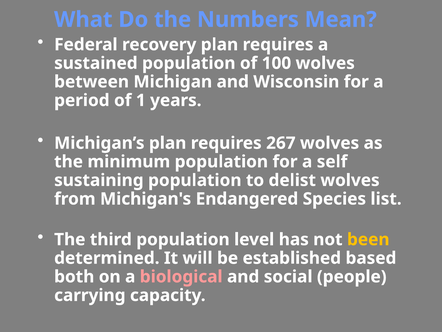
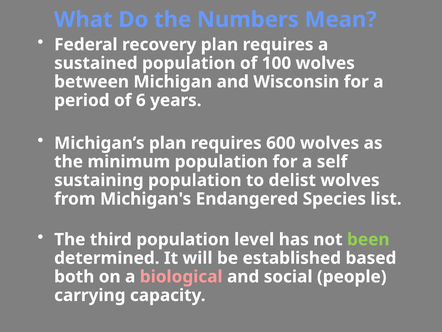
1: 1 -> 6
267: 267 -> 600
been colour: yellow -> light green
